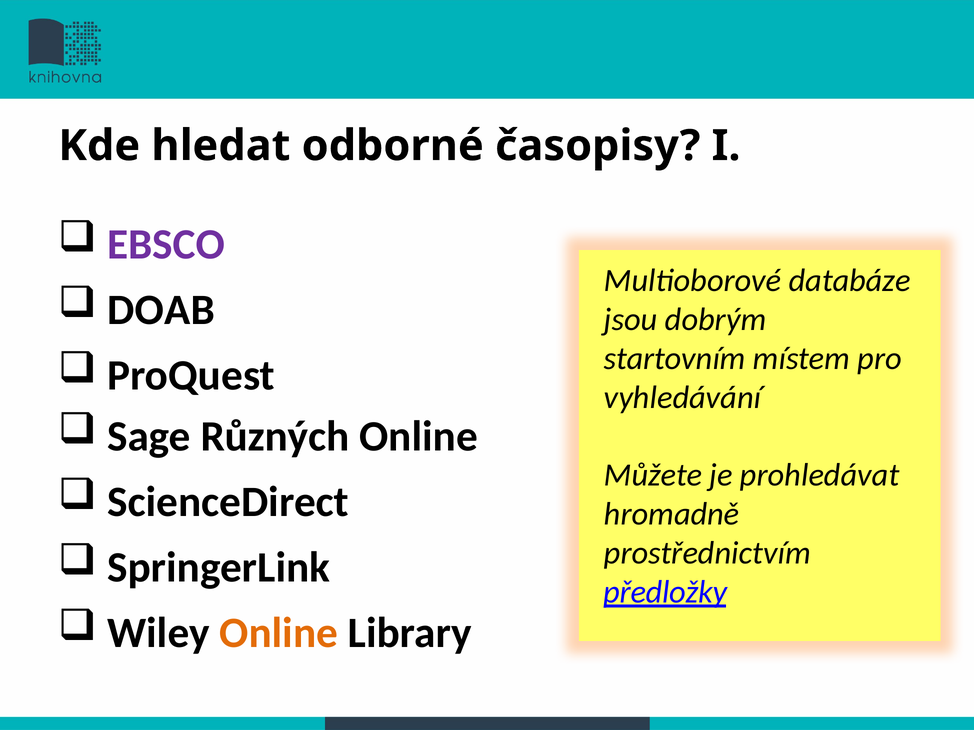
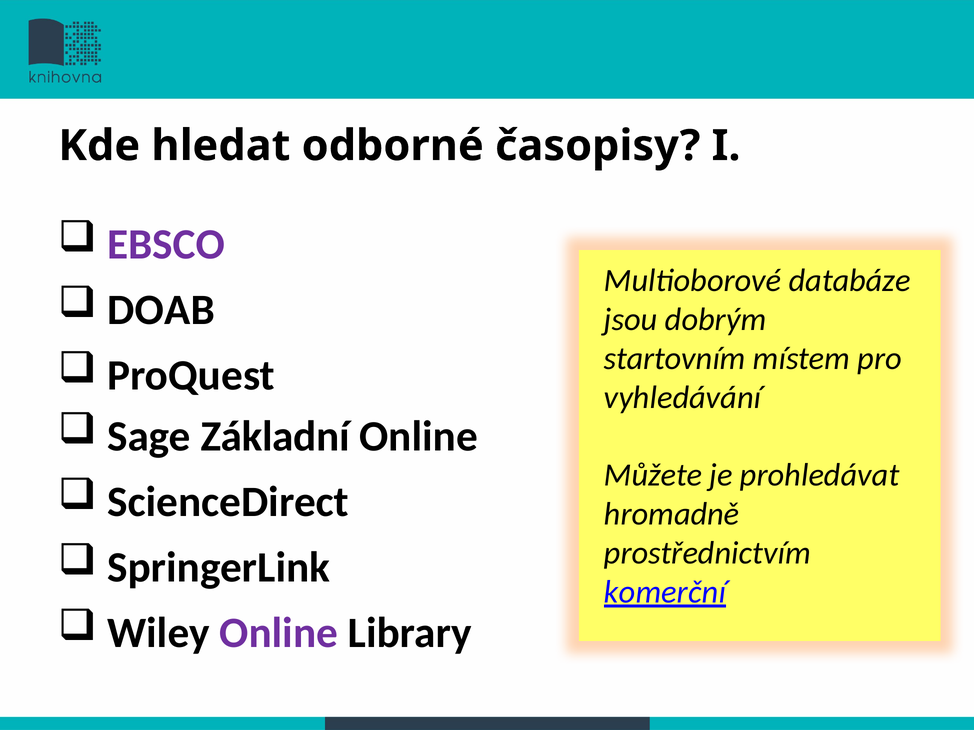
Různých: Různých -> Základní
předložky: předložky -> komerční
Online at (279, 634) colour: orange -> purple
